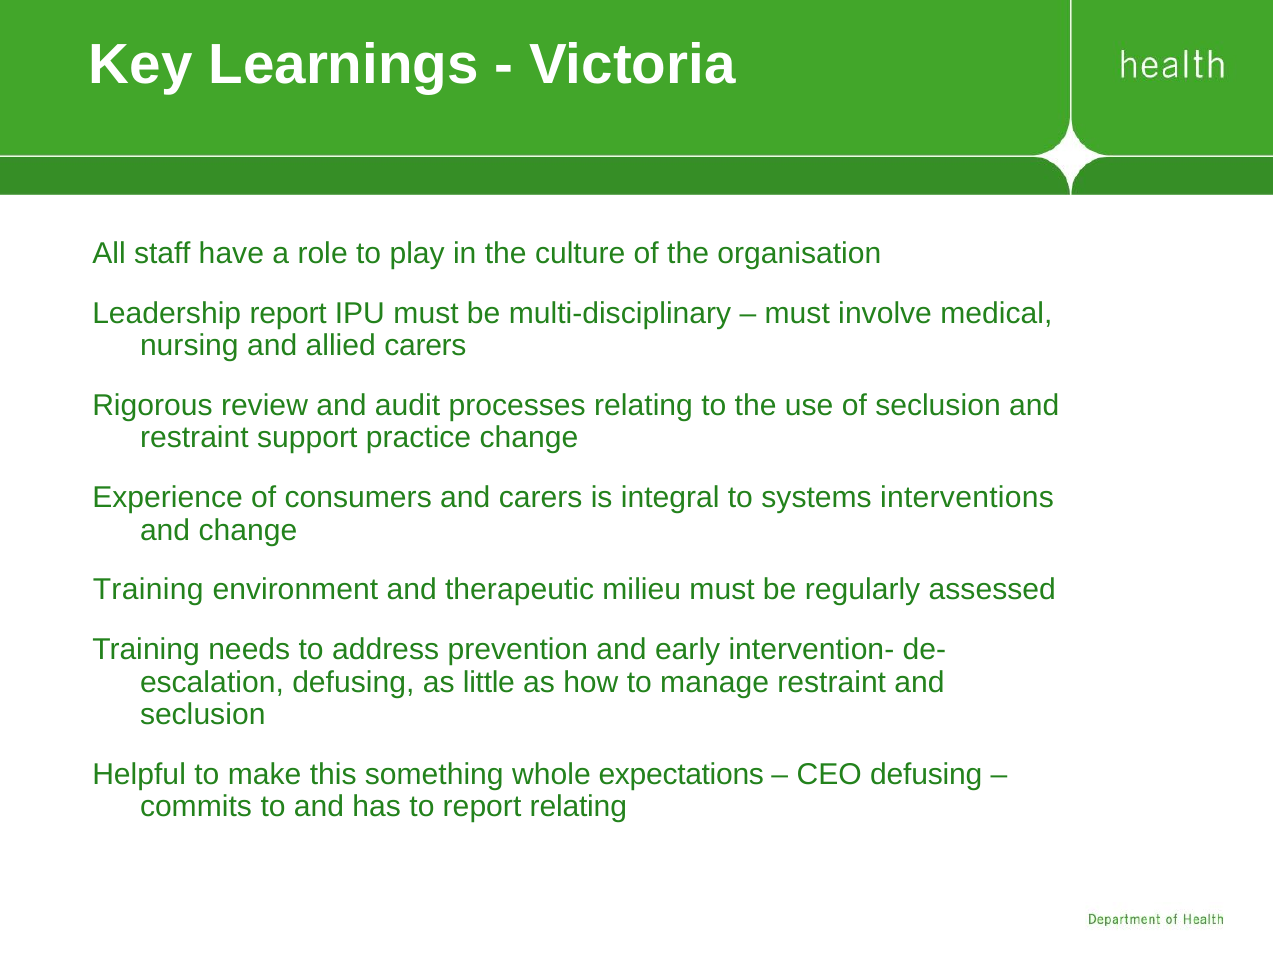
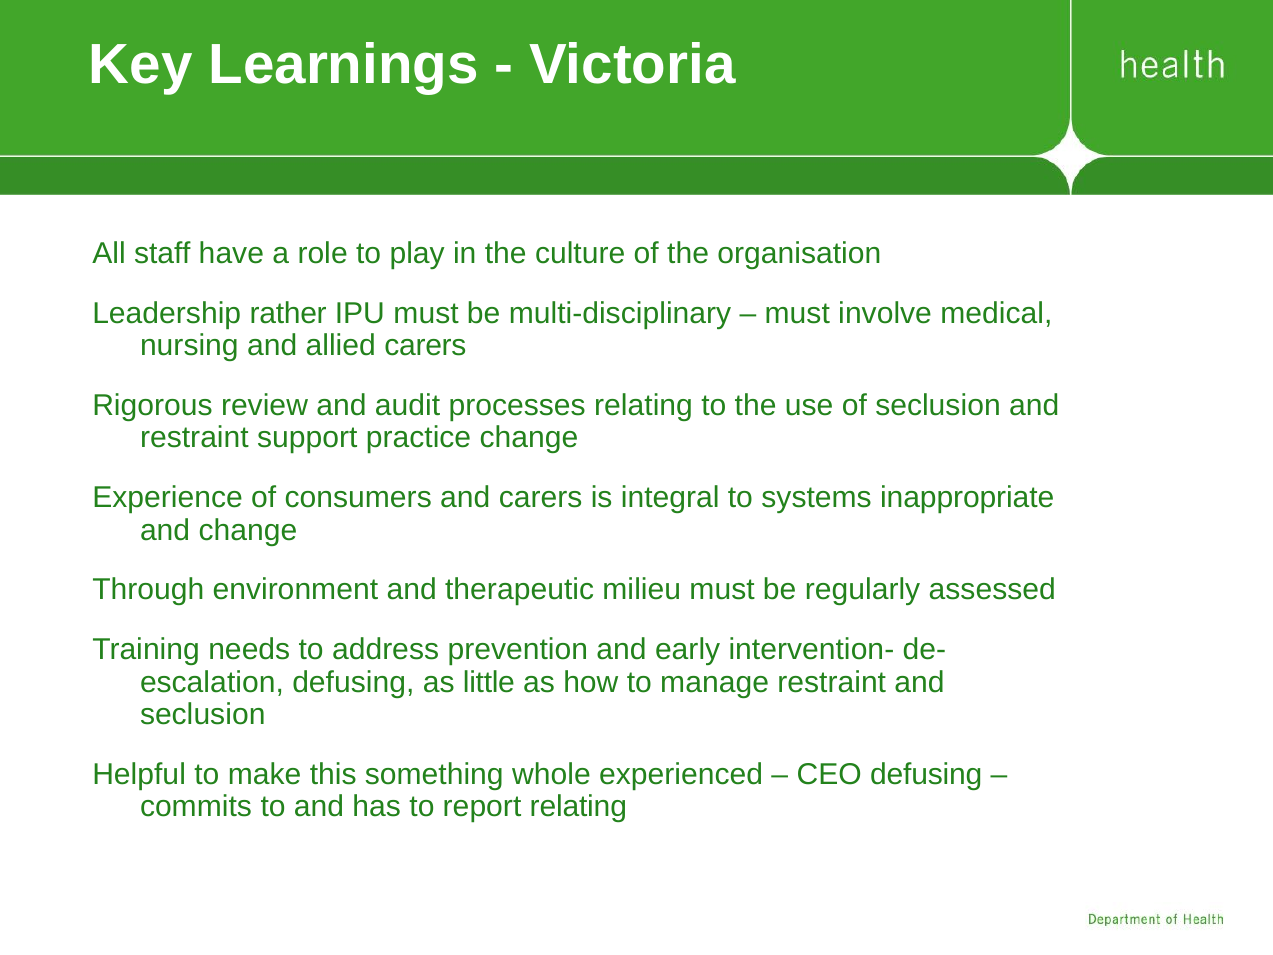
Leadership report: report -> rather
interventions: interventions -> inappropriate
Training at (148, 590): Training -> Through
expectations: expectations -> experienced
